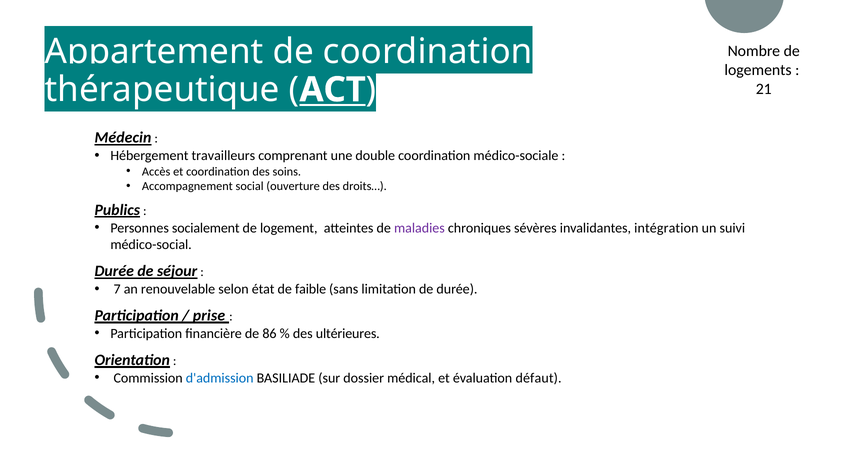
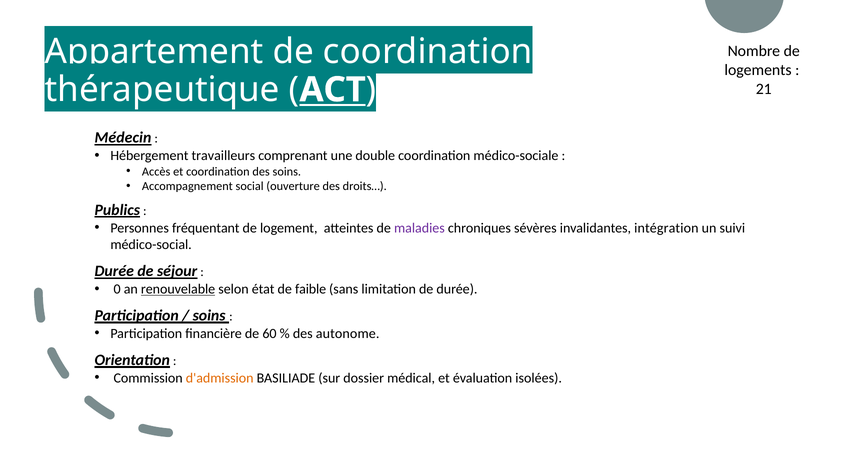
socialement: socialement -> fréquentant
7: 7 -> 0
renouvelable underline: none -> present
prise at (209, 315): prise -> soins
86: 86 -> 60
ultérieures: ultérieures -> autonome
d'admission colour: blue -> orange
défaut: défaut -> isolées
